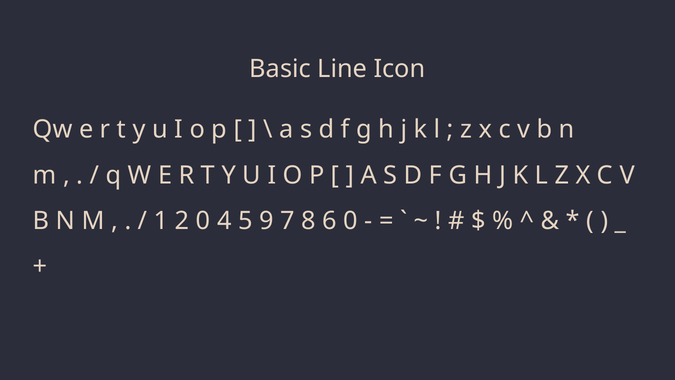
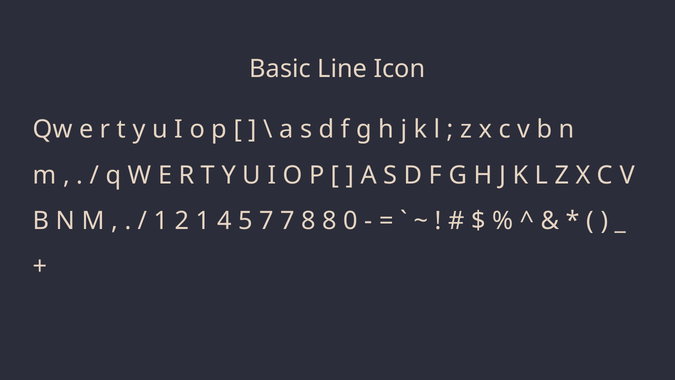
2 0: 0 -> 1
5 9: 9 -> 7
8 6: 6 -> 8
